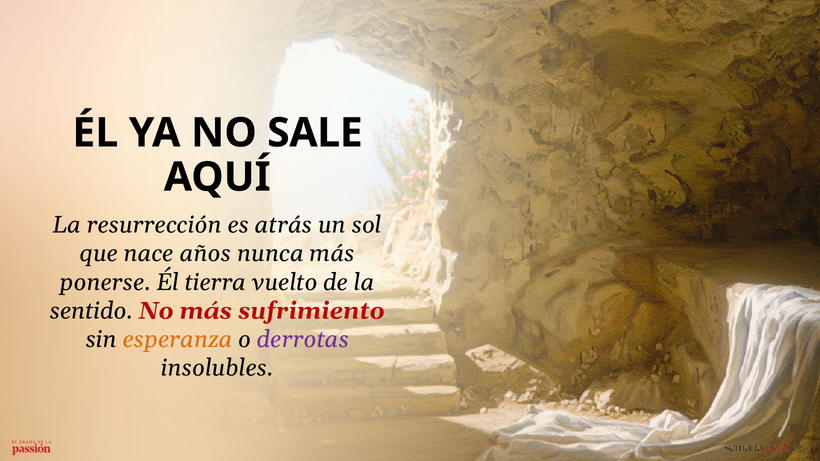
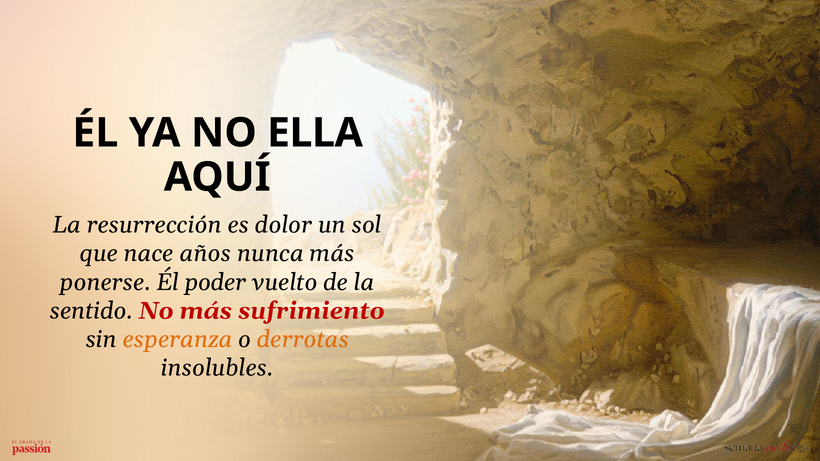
SALE: SALE -> ELLA
atrás: atrás -> dolor
tierra: tierra -> poder
derrotas colour: purple -> orange
